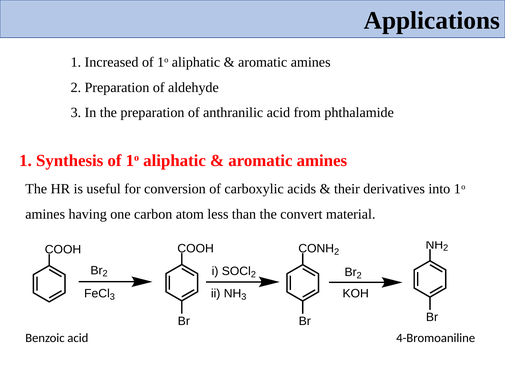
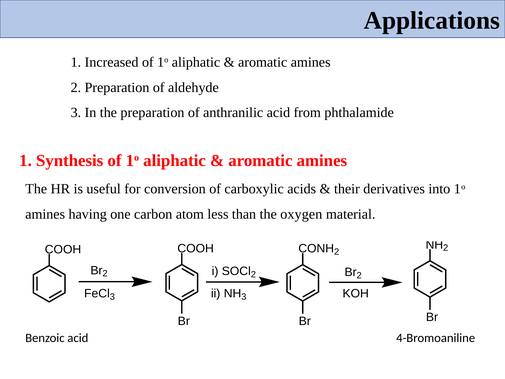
convert: convert -> oxygen
